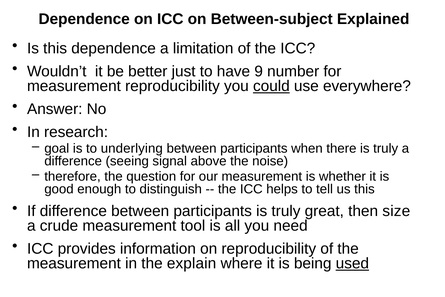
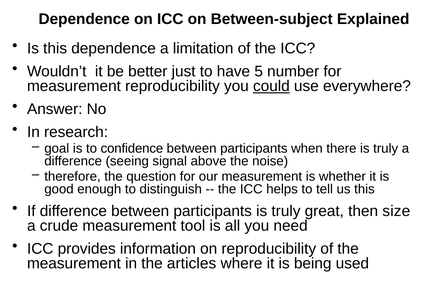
9: 9 -> 5
underlying: underlying -> confidence
explain: explain -> articles
used underline: present -> none
